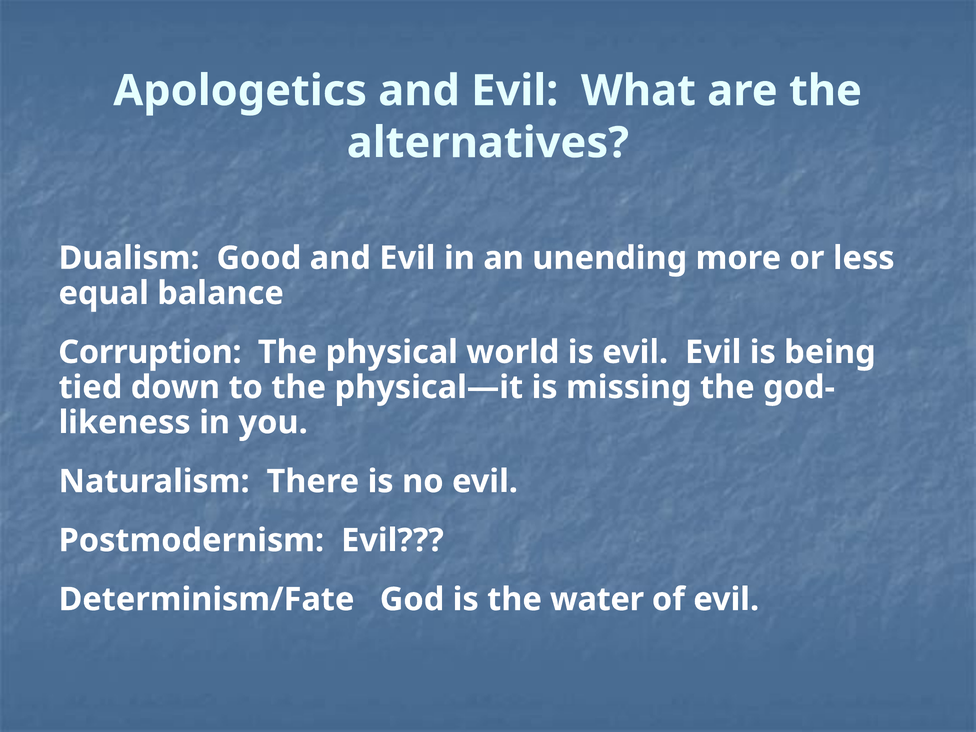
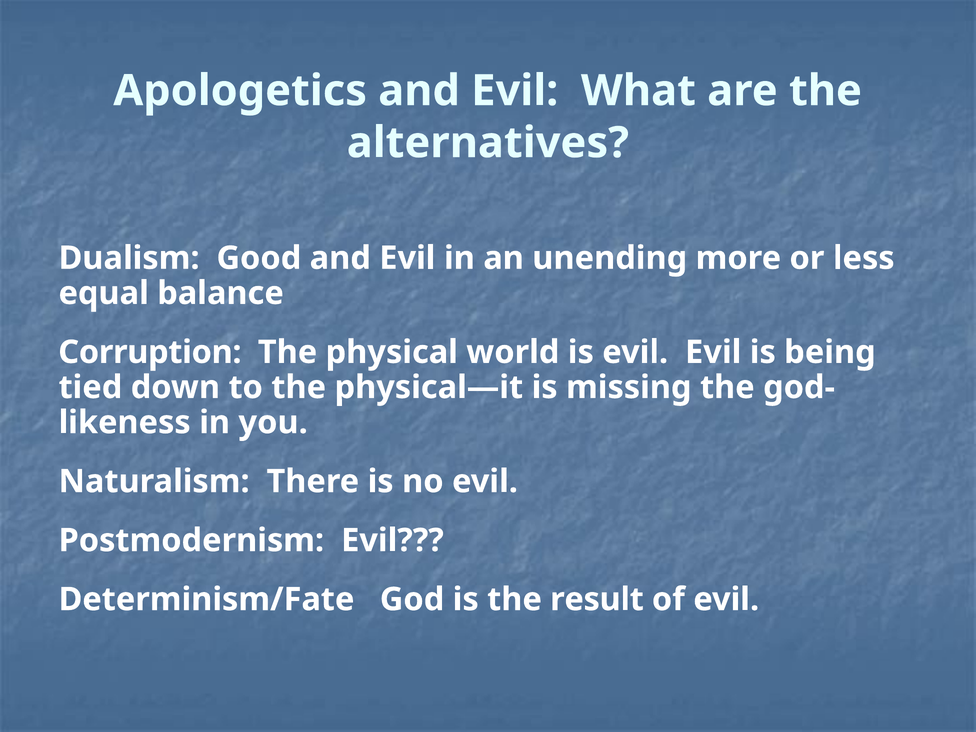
water: water -> result
